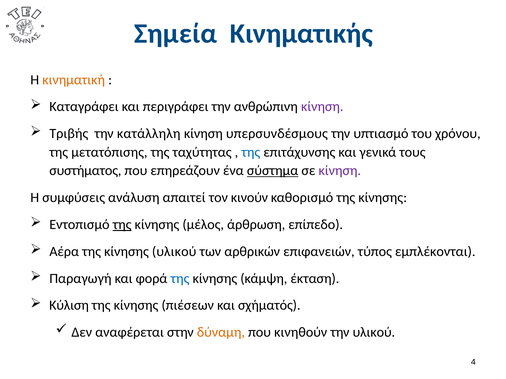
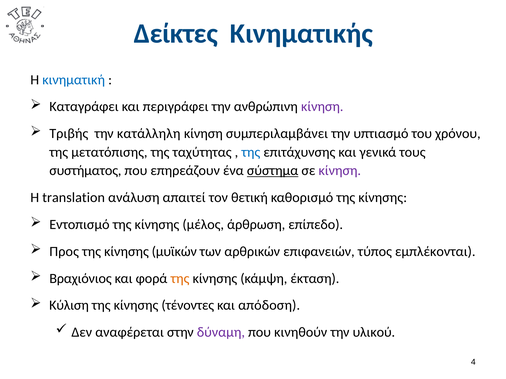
Σημεία: Σημεία -> Δείκτες
κινηματική colour: orange -> blue
υπερσυνδέσμους: υπερσυνδέσμους -> συμπεριλαμβάνει
συμφύσεις: συμφύσεις -> translation
κινούν: κινούν -> θετική
της at (122, 225) underline: present -> none
Αέρα: Αέρα -> Προς
κίνησης υλικού: υλικού -> μυϊκών
Παραγωγή: Παραγωγή -> Βραχιόνιος
της at (180, 279) colour: blue -> orange
πιέσεων: πιέσεων -> τένοντες
σχήματός: σχήματός -> απόδοση
δύναμη colour: orange -> purple
